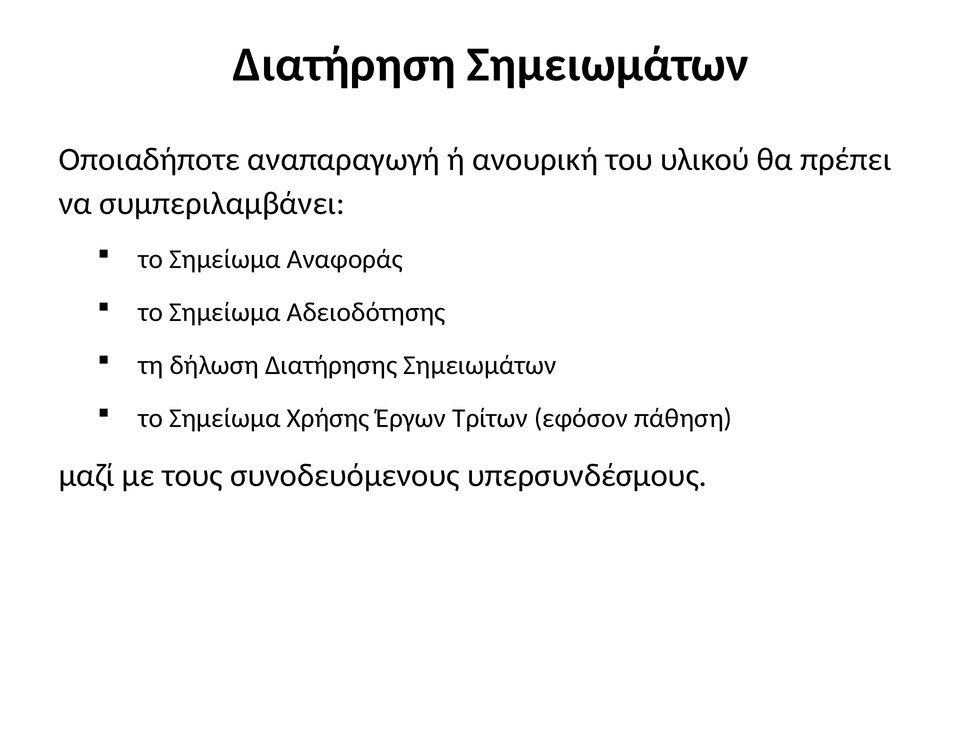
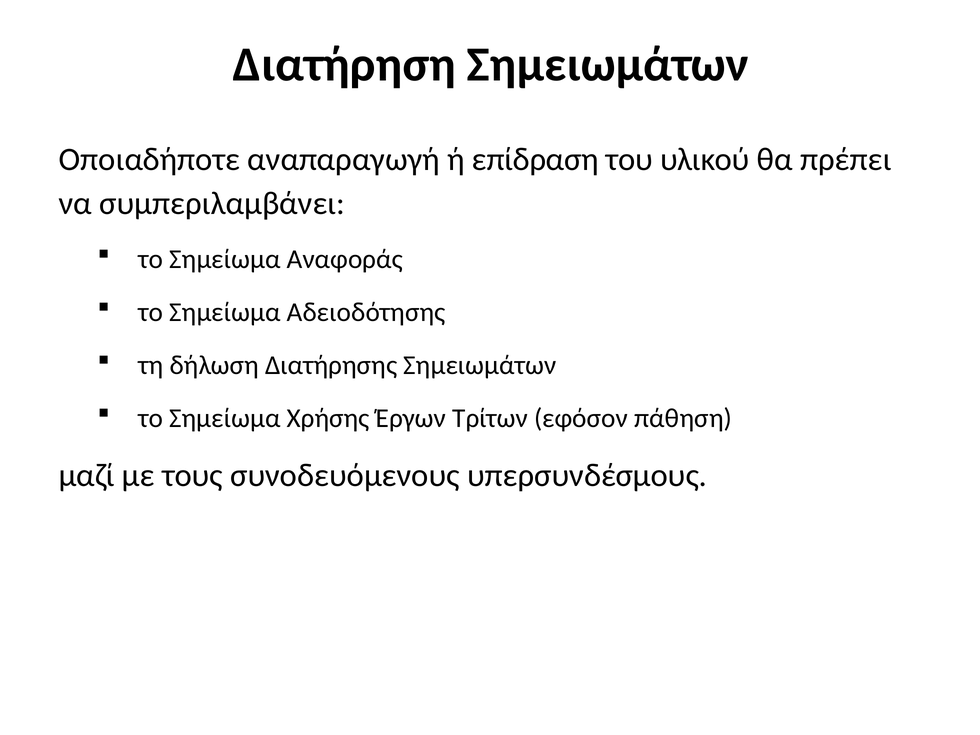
ανουρική: ανουρική -> επίδραση
